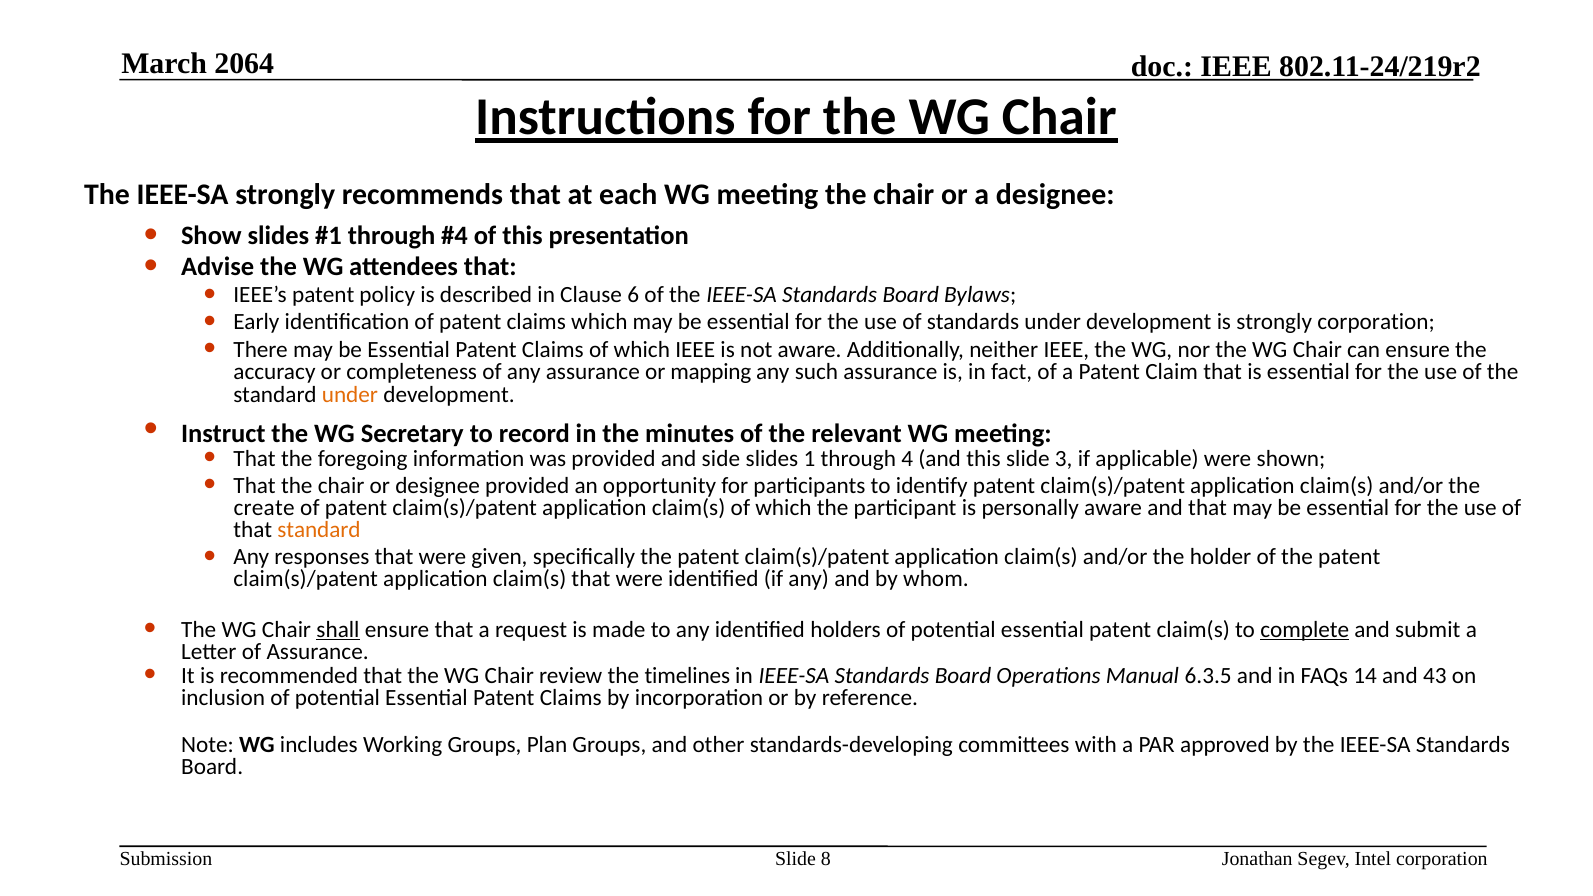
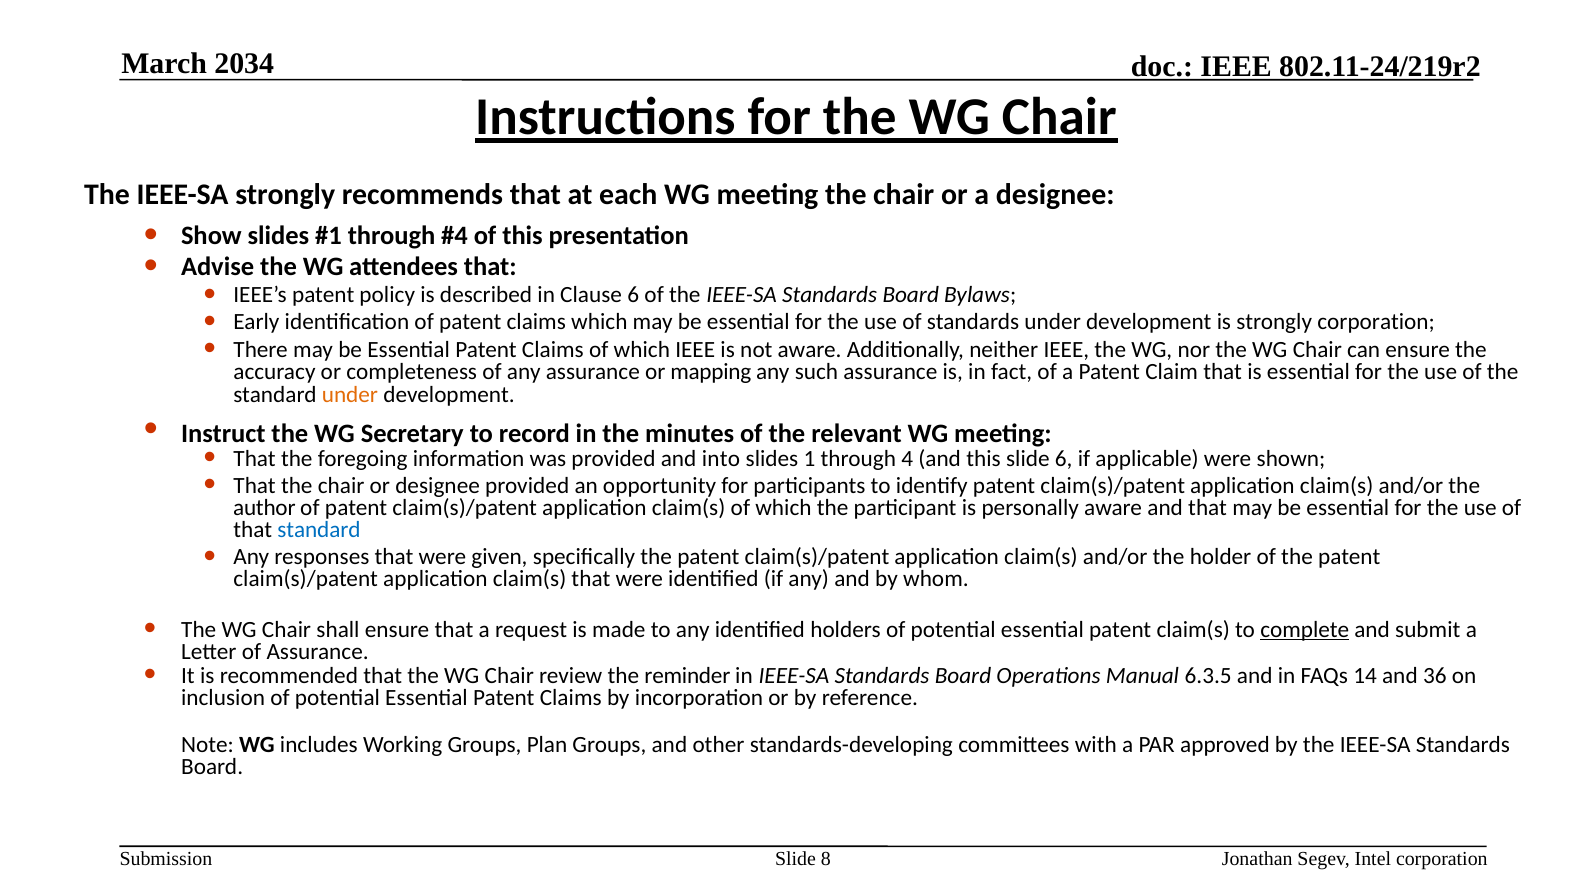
2064: 2064 -> 2034
side: side -> into
slide 3: 3 -> 6
create: create -> author
standard at (319, 530) colour: orange -> blue
shall underline: present -> none
timelines: timelines -> reminder
43: 43 -> 36
